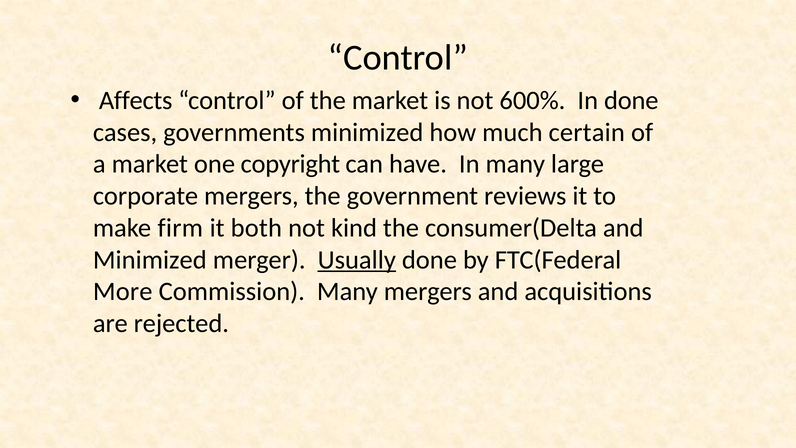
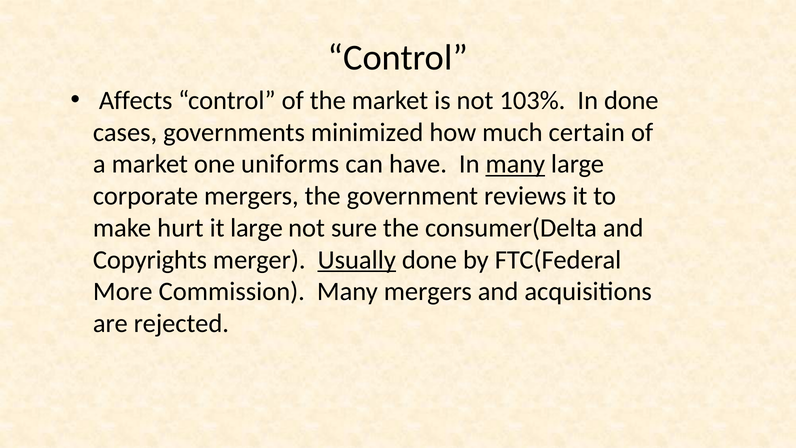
600%: 600% -> 103%
copyright: copyright -> uniforms
many at (515, 164) underline: none -> present
firm: firm -> hurt
it both: both -> large
kind: kind -> sure
Minimized at (150, 260): Minimized -> Copyrights
